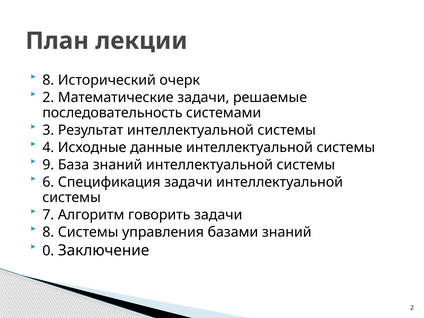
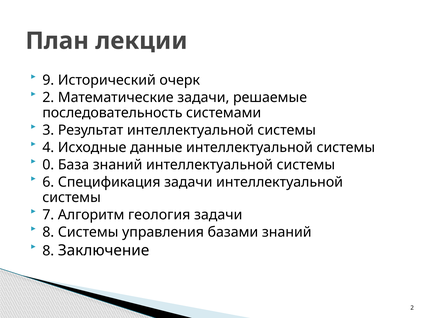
8 at (48, 80): 8 -> 9
9: 9 -> 0
говорить: говорить -> геология
0 at (48, 251): 0 -> 8
